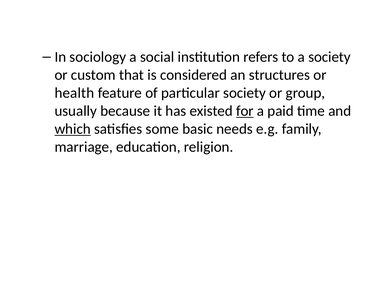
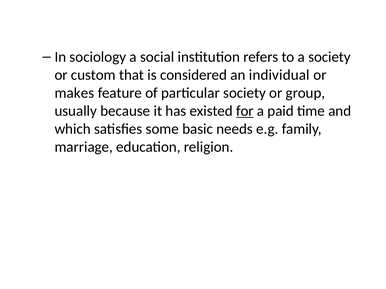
structures: structures -> individual
health: health -> makes
which underline: present -> none
